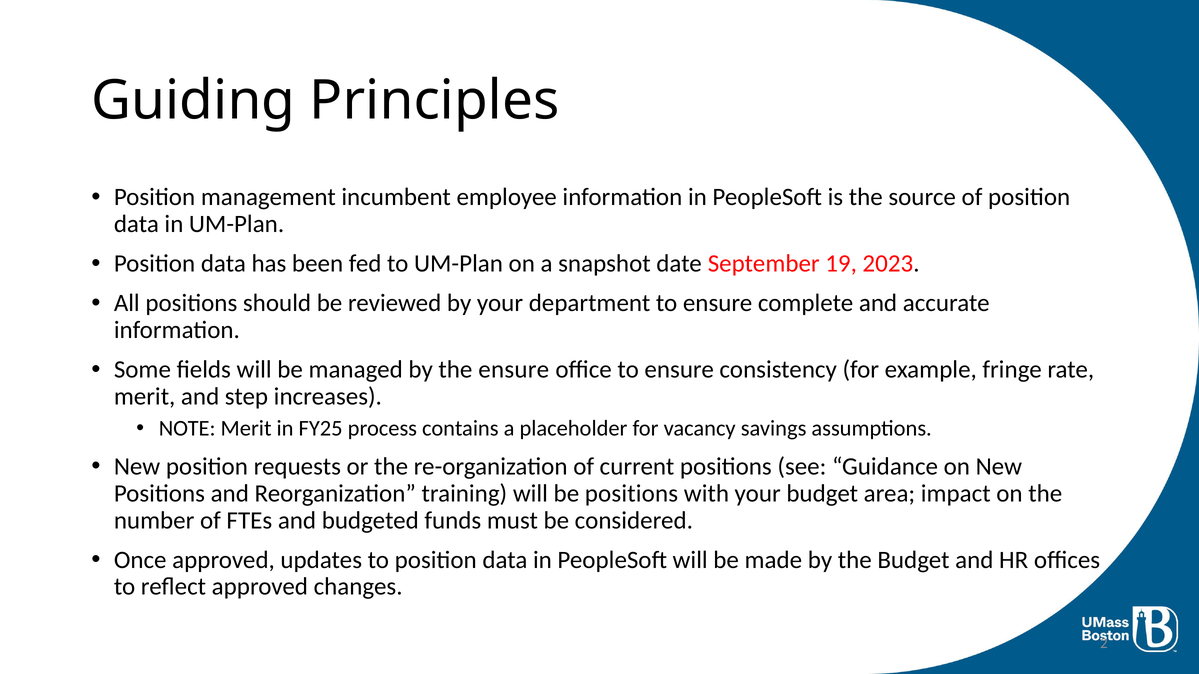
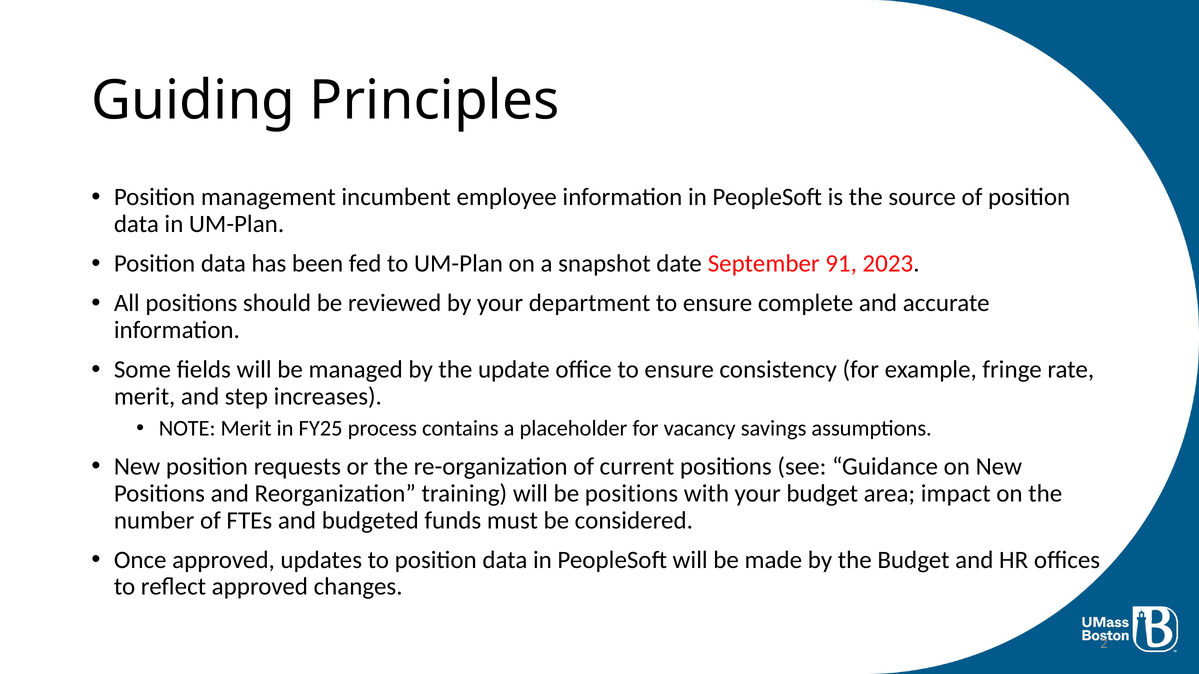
19: 19 -> 91
the ensure: ensure -> update
